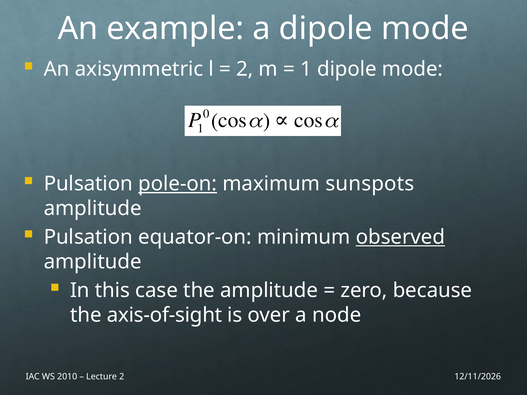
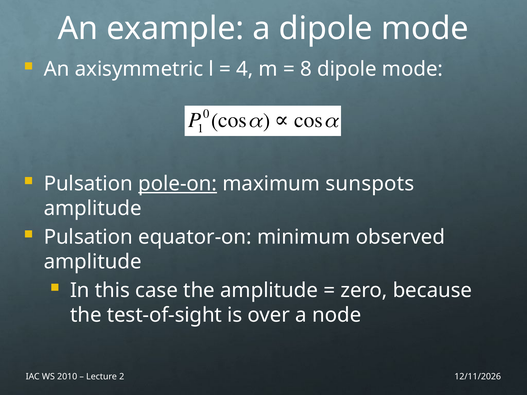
2 at (245, 69): 2 -> 4
1 at (306, 69): 1 -> 8
observed underline: present -> none
axis-of-sight: axis-of-sight -> test-of-sight
